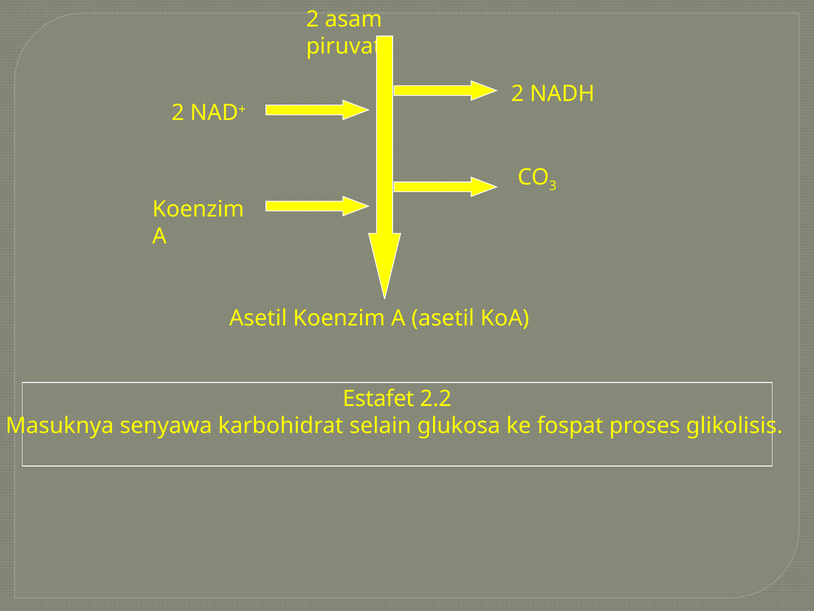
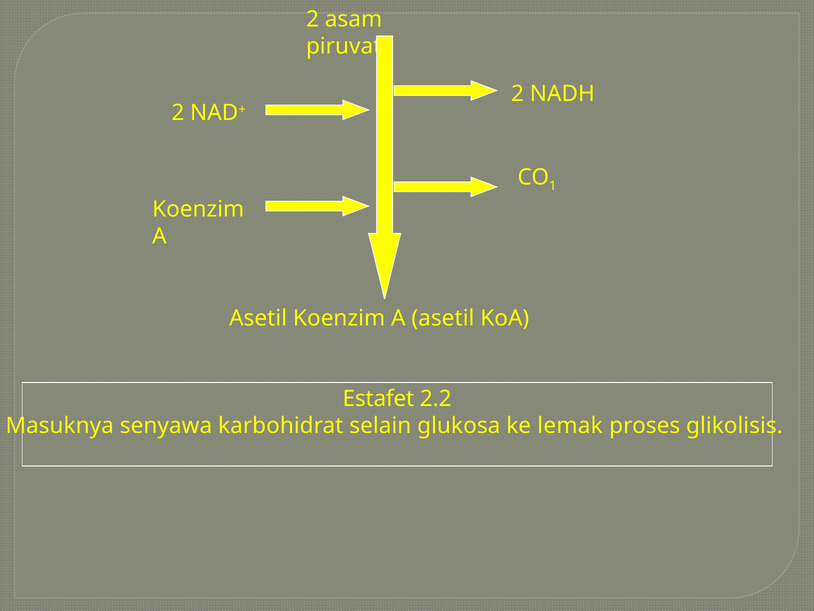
3: 3 -> 1
fospat: fospat -> lemak
